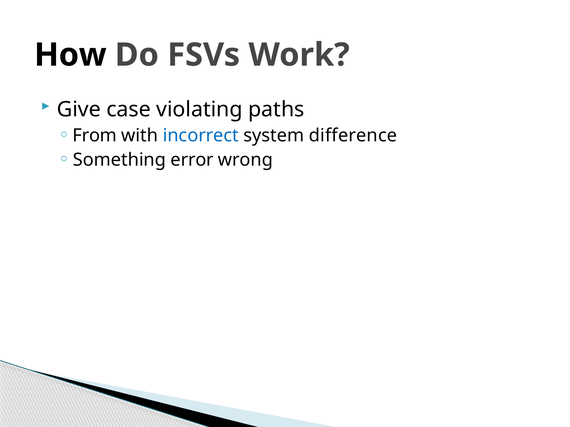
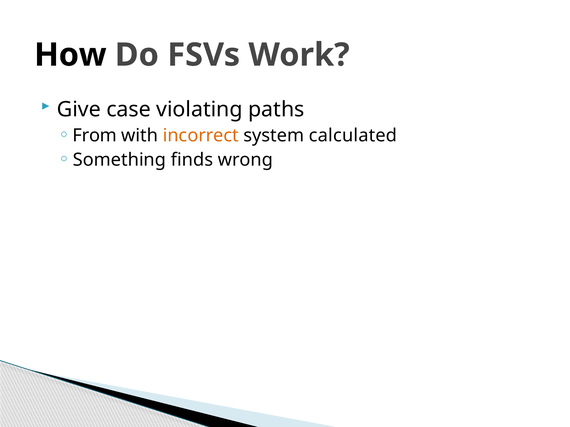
incorrect colour: blue -> orange
difference: difference -> calculated
error: error -> finds
